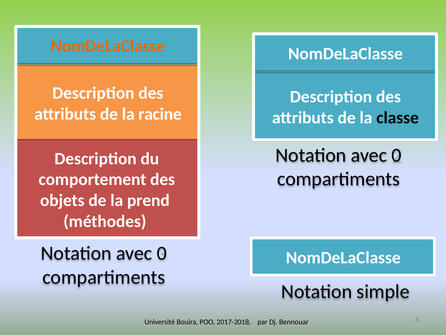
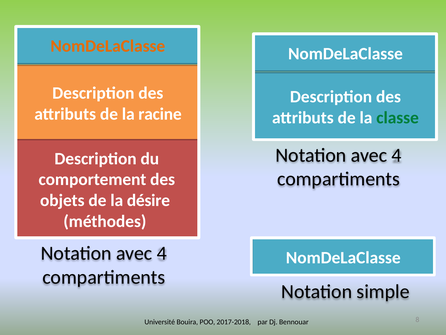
classe colour: black -> green
0 at (397, 155): 0 -> 4
prend: prend -> désire
0 at (162, 253): 0 -> 4
